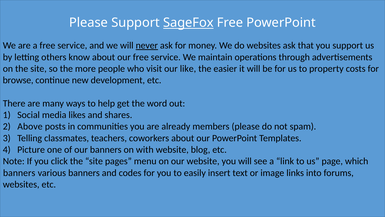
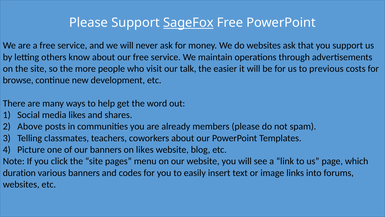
never underline: present -> none
like: like -> talk
property: property -> previous
on with: with -> likes
banners at (19, 172): banners -> duration
